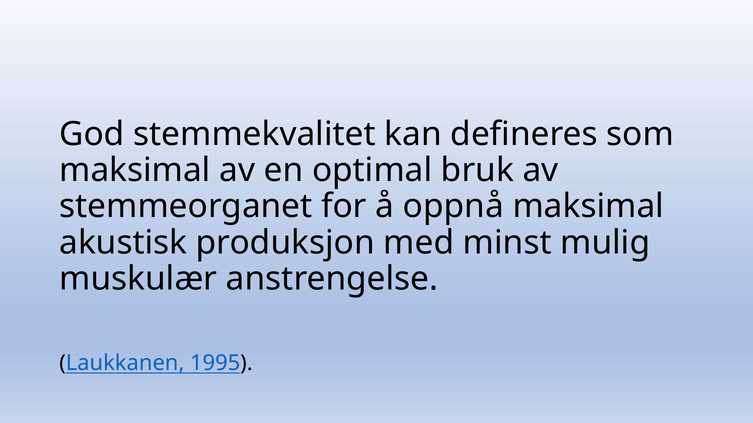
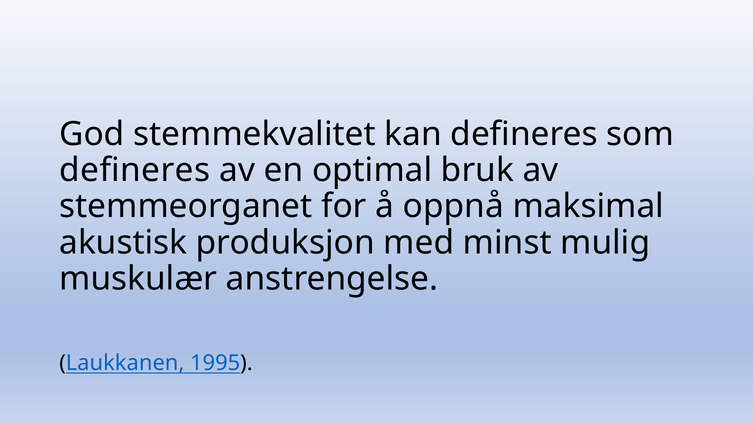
maksimal at (135, 171): maksimal -> defineres
